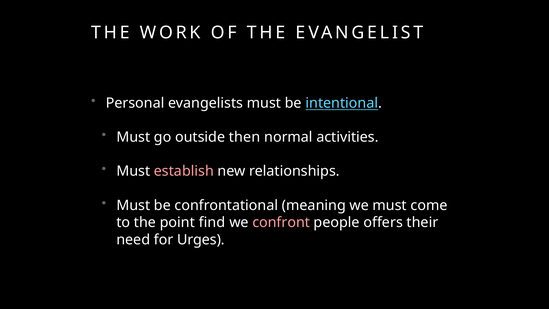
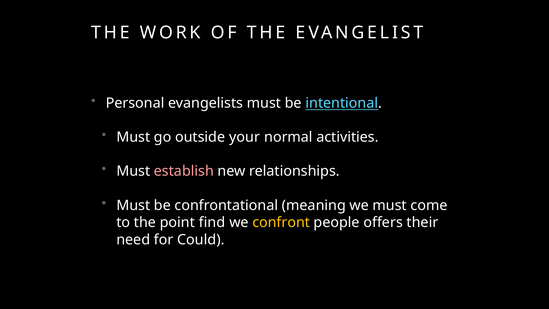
then: then -> your
confront colour: pink -> yellow
Urges: Urges -> Could
